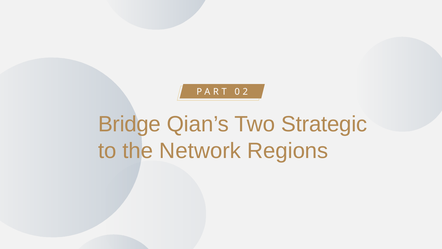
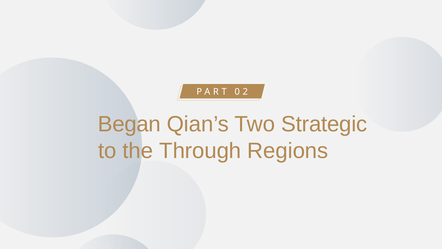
Bridge: Bridge -> Began
Network: Network -> Through
